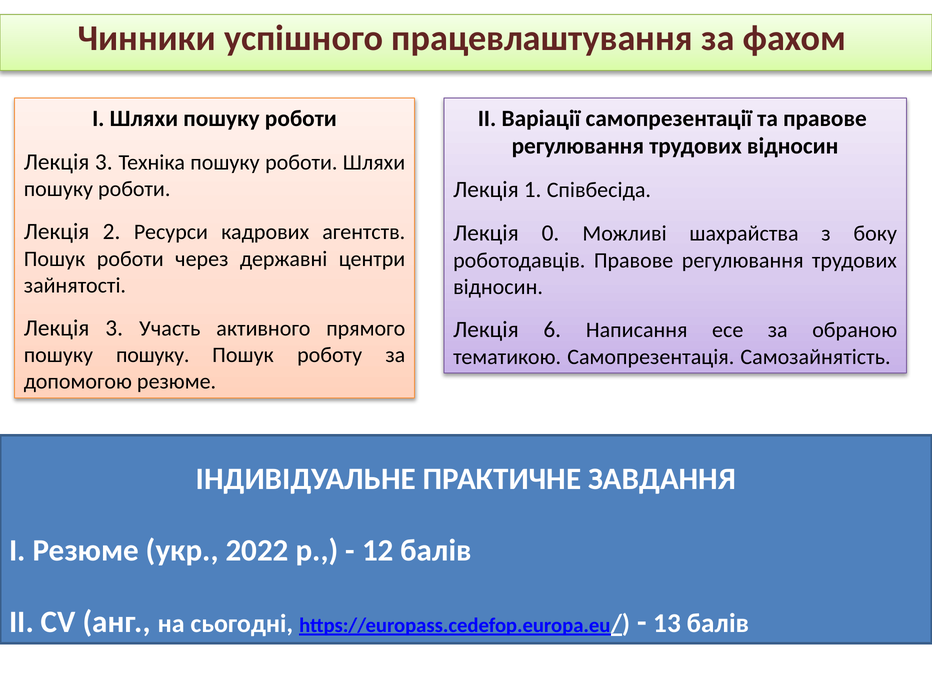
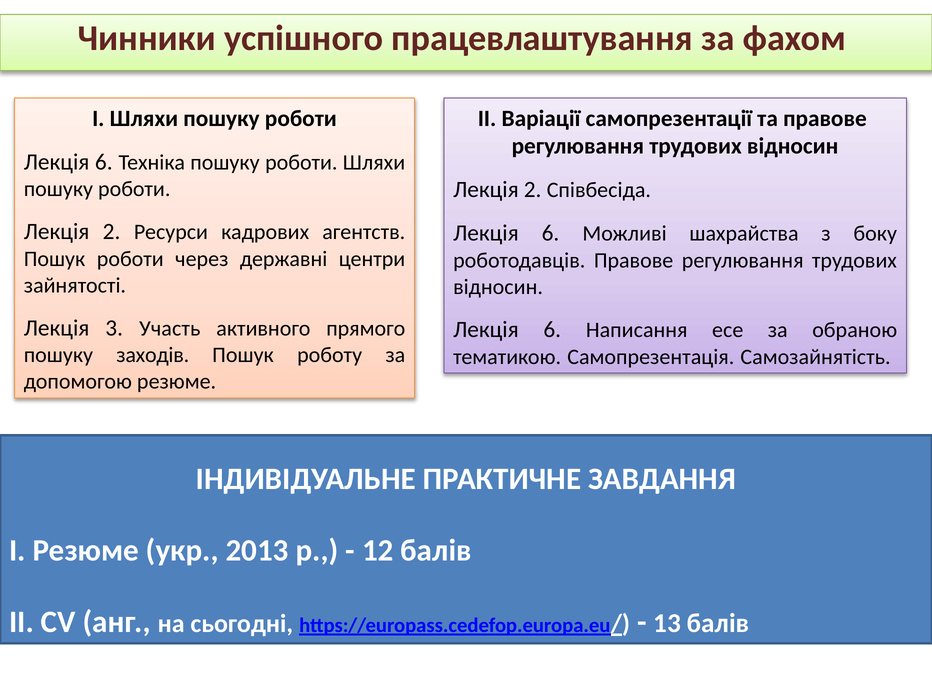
3 at (104, 162): 3 -> 6
1 at (533, 190): 1 -> 2
0 at (550, 233): 0 -> 6
пошуку пошуку: пошуку -> заходів
2022: 2022 -> 2013
